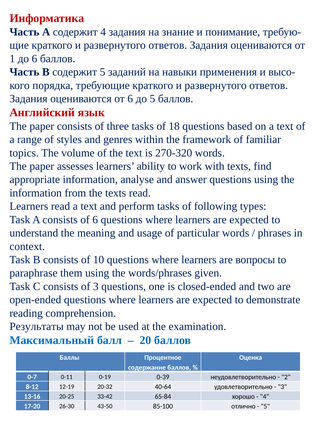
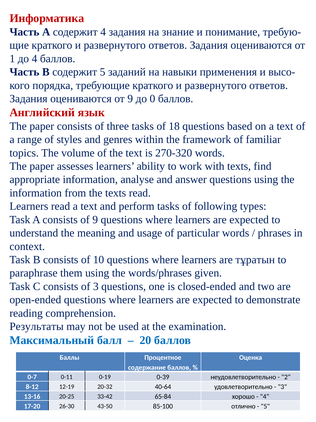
до 6: 6 -> 4
от 6: 6 -> 9
до 5: 5 -> 0
of 6: 6 -> 9
вопросы: вопросы -> тұратын
